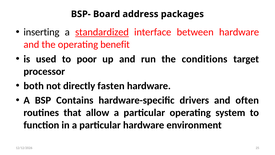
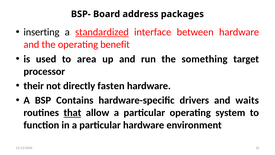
poor: poor -> area
conditions: conditions -> something
both: both -> their
often: often -> waits
that underline: none -> present
